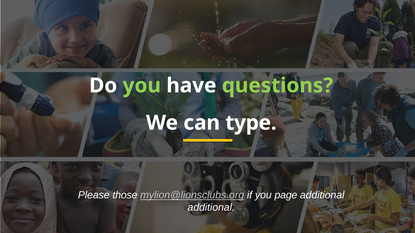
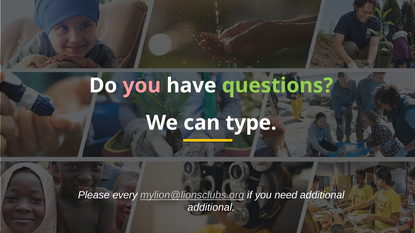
you at (142, 86) colour: light green -> pink
those: those -> every
page: page -> need
